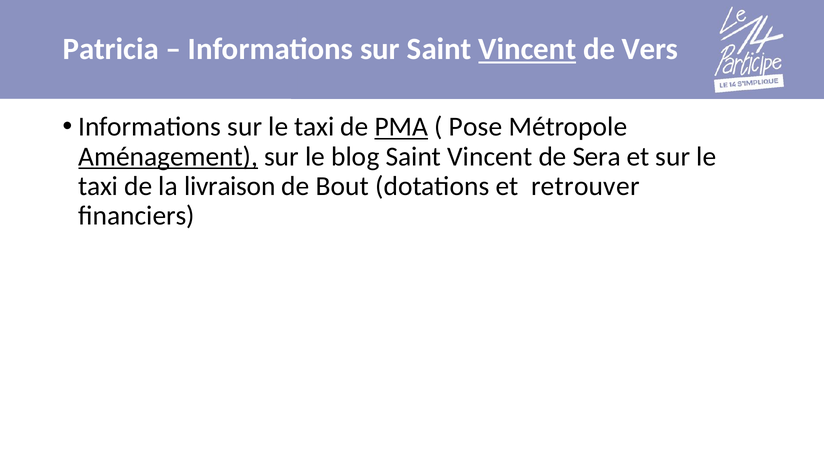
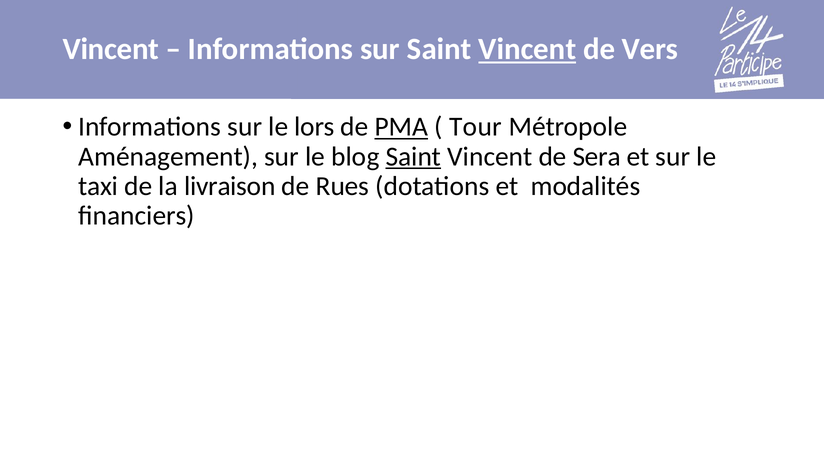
Patricia at (111, 49): Patricia -> Vincent
Informations sur le taxi: taxi -> lors
Pose: Pose -> Tour
Aménagement underline: present -> none
Saint at (413, 157) underline: none -> present
Bout: Bout -> Rues
retrouver: retrouver -> modalités
